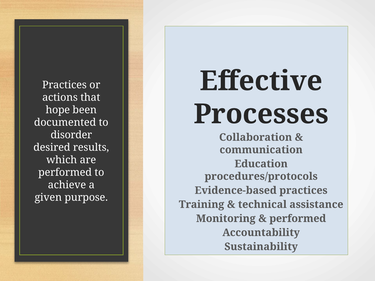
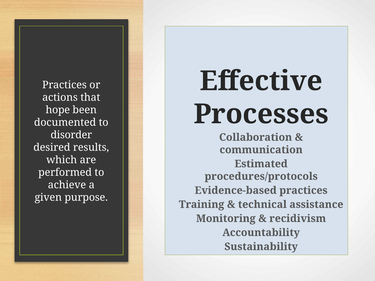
Education: Education -> Estimated
performed at (298, 219): performed -> recidivism
